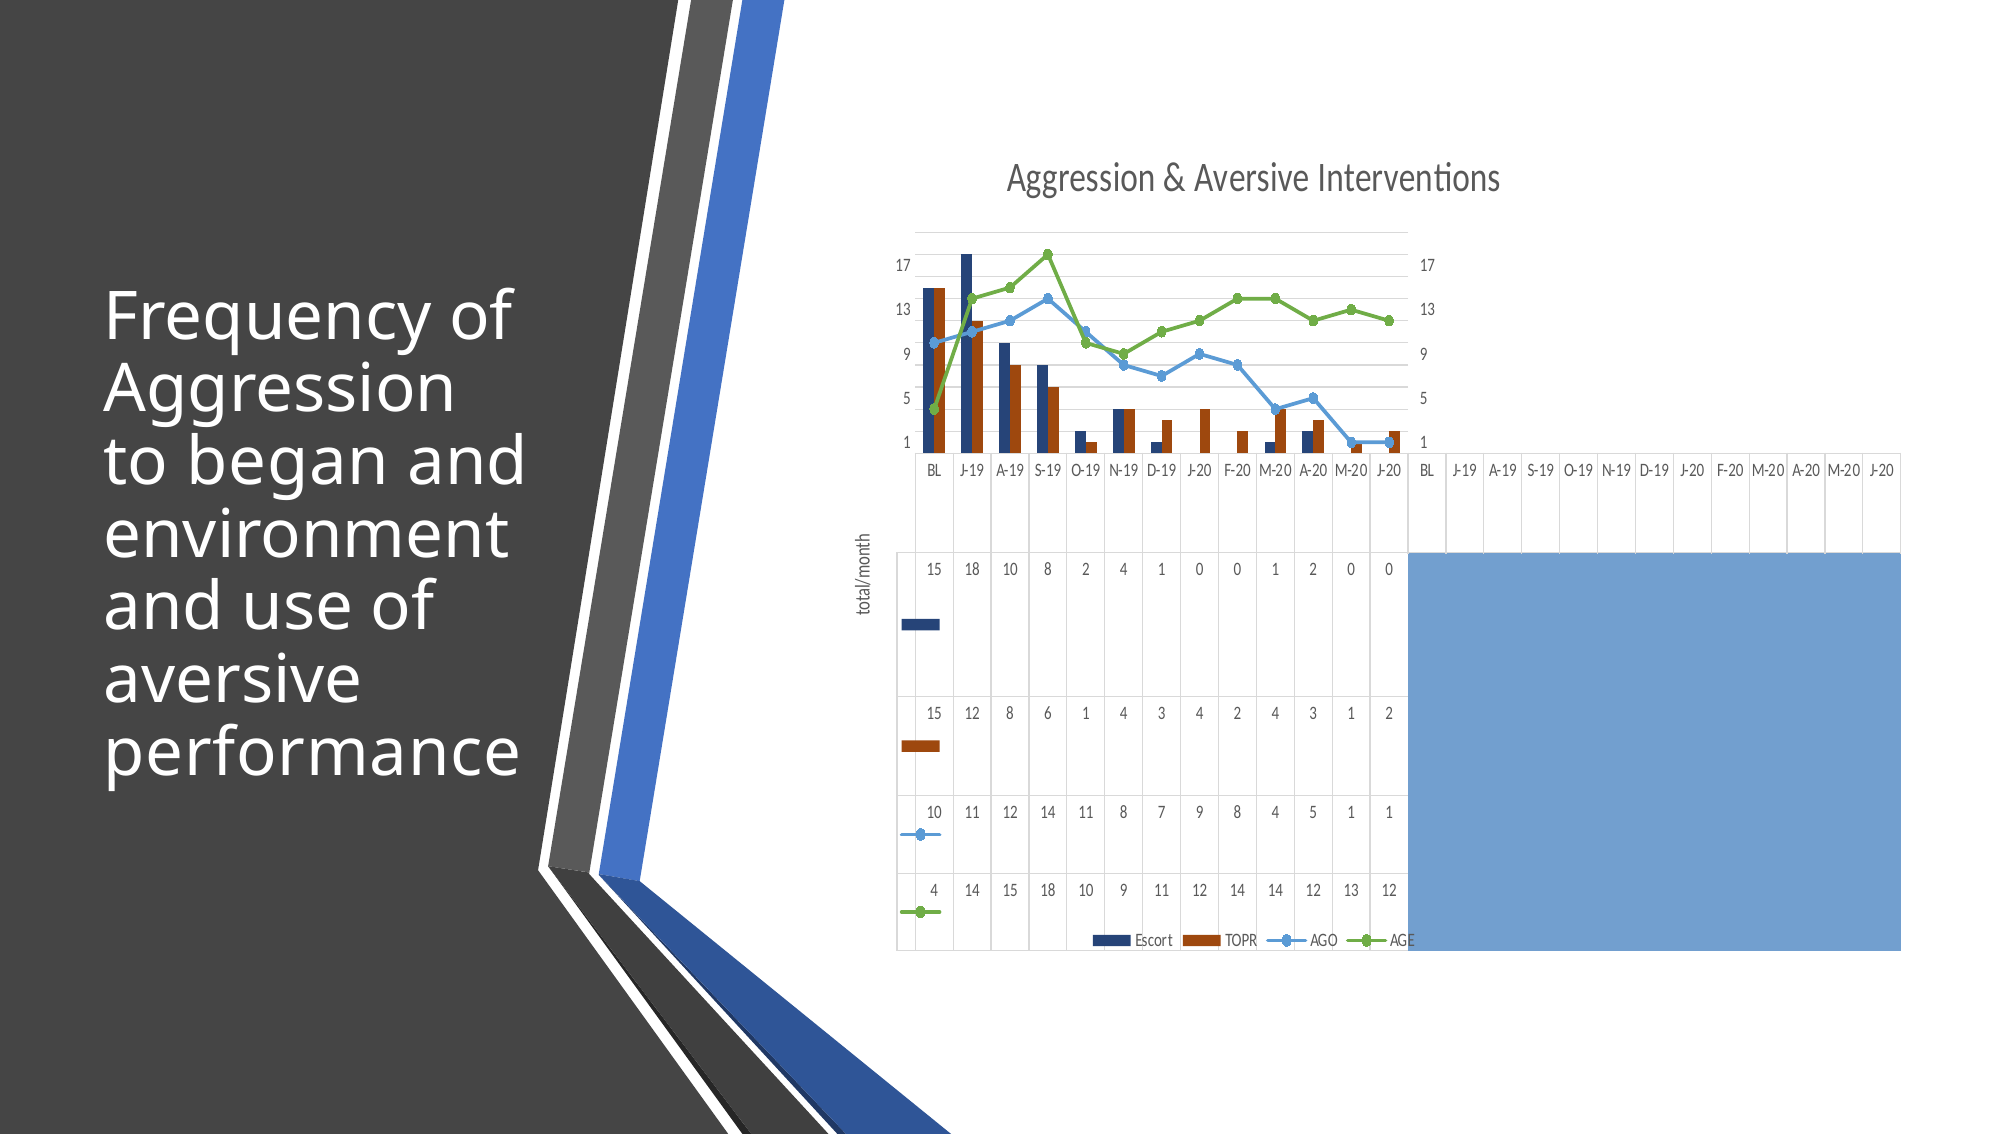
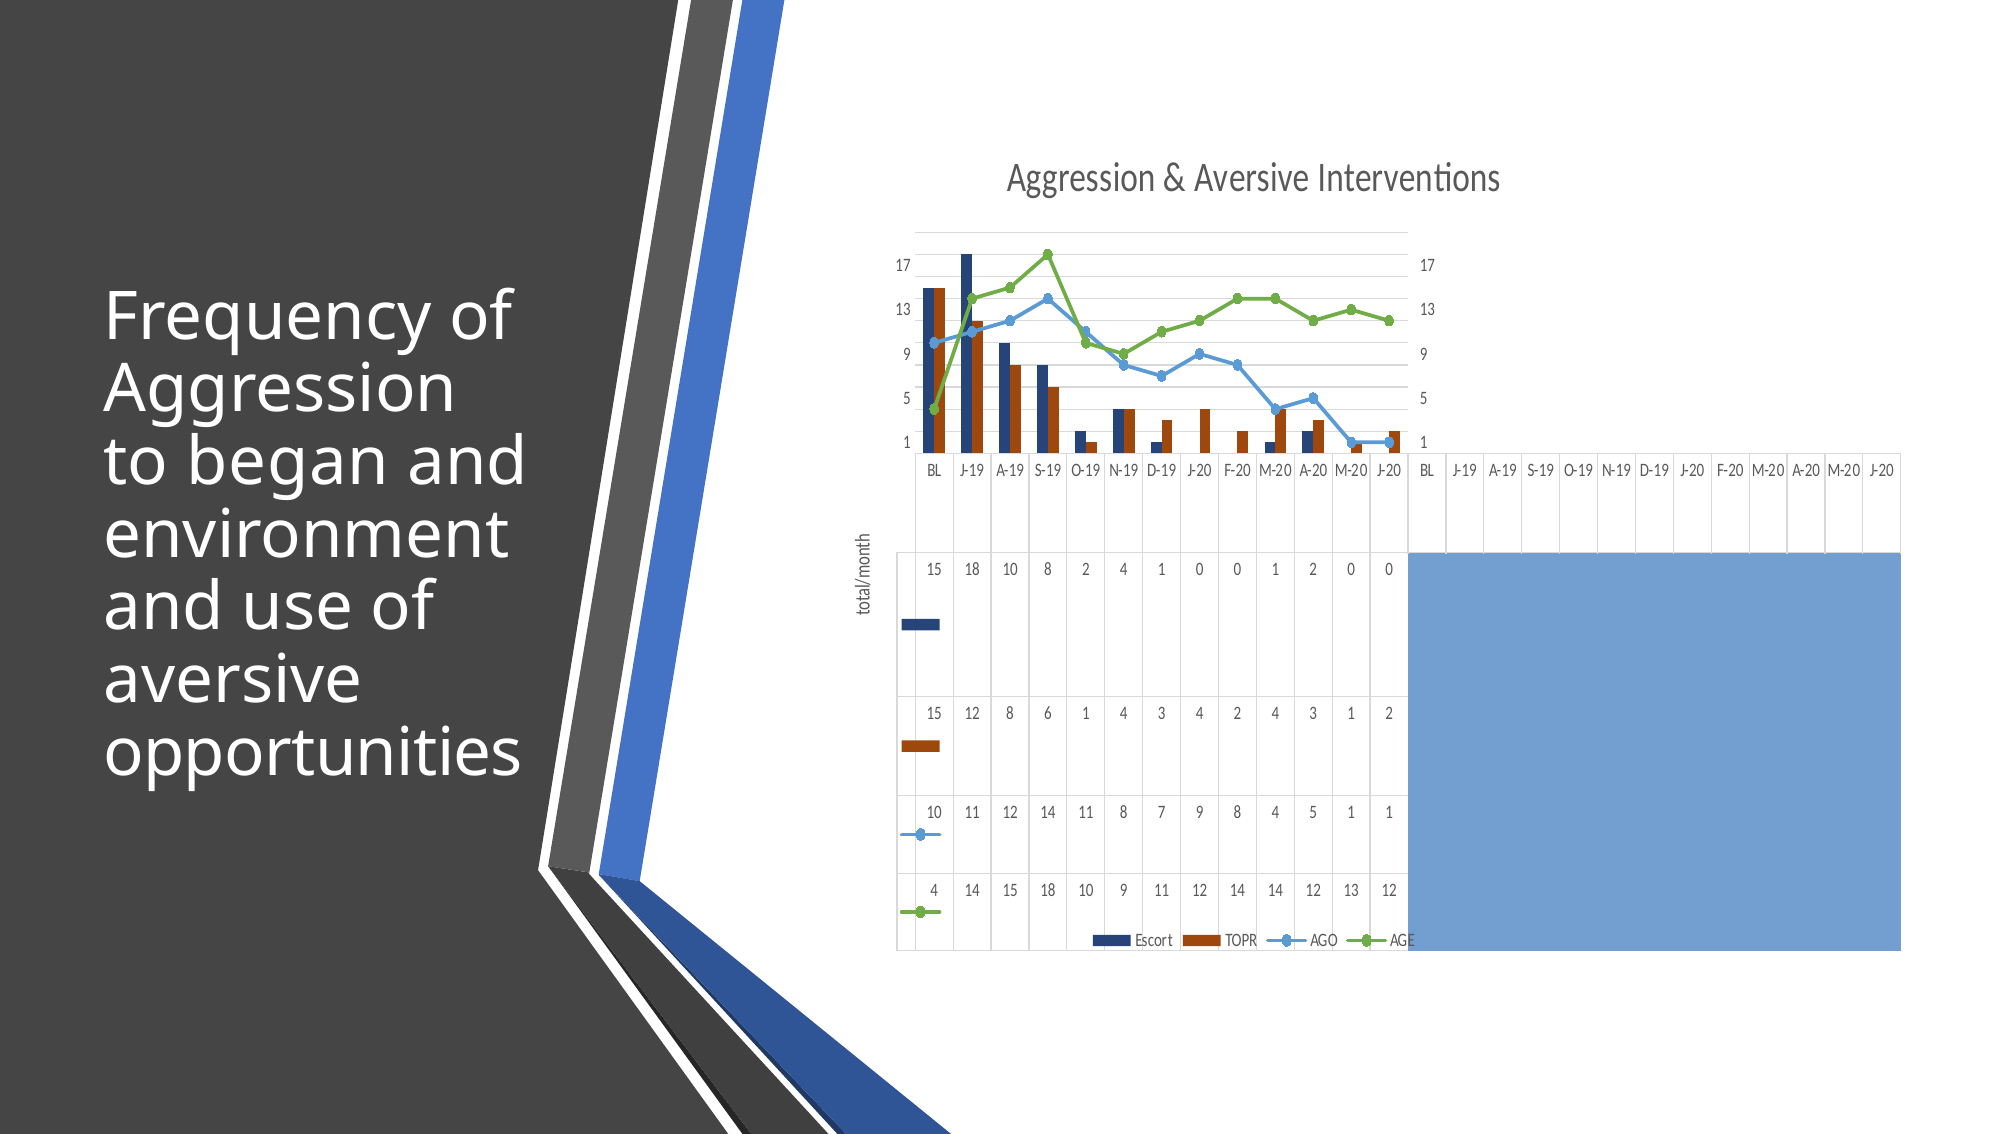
performance: performance -> opportunities
